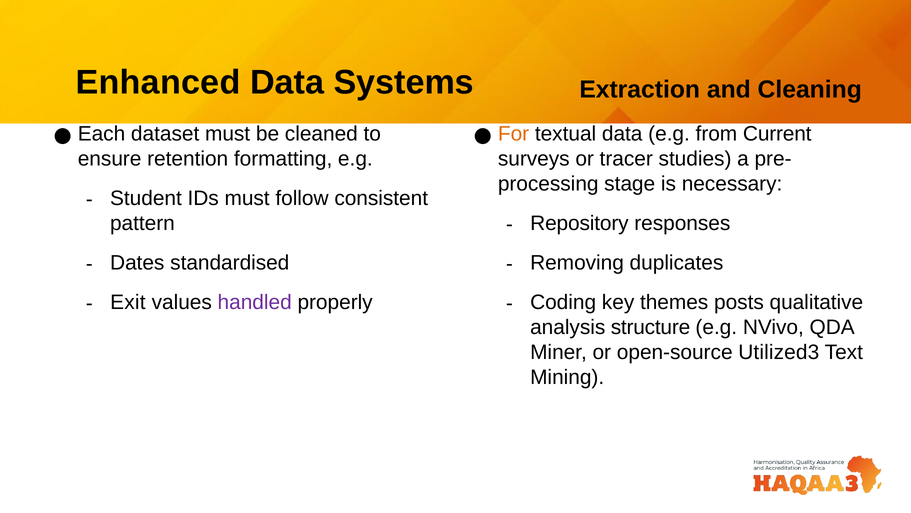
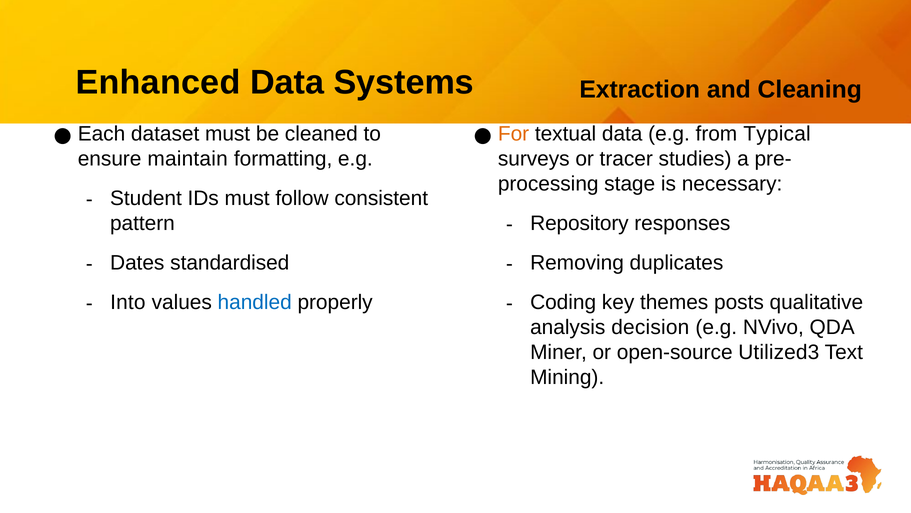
Current: Current -> Typical
retention: retention -> maintain
Exit: Exit -> Into
handled colour: purple -> blue
structure: structure -> decision
